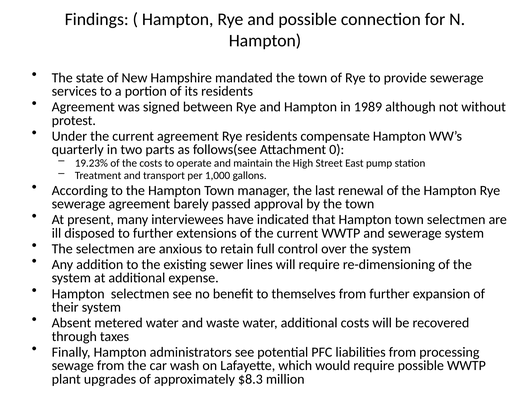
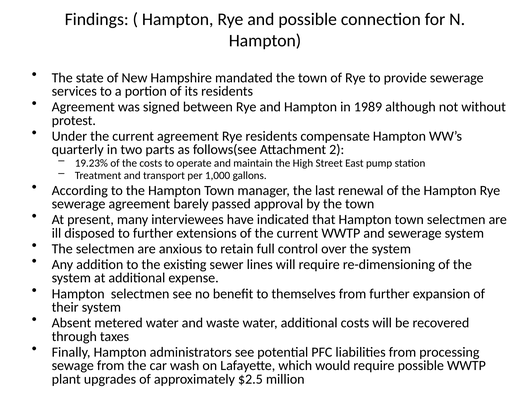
0: 0 -> 2
$8.3: $8.3 -> $2.5
